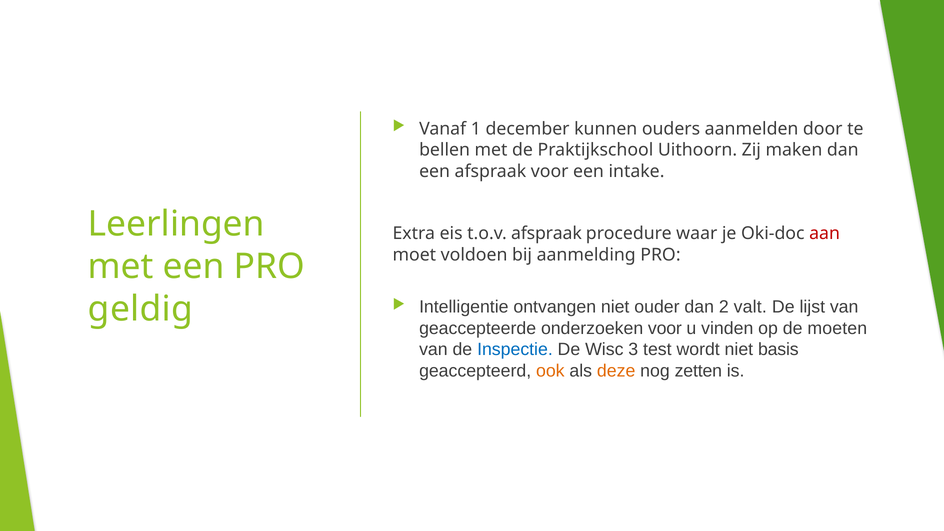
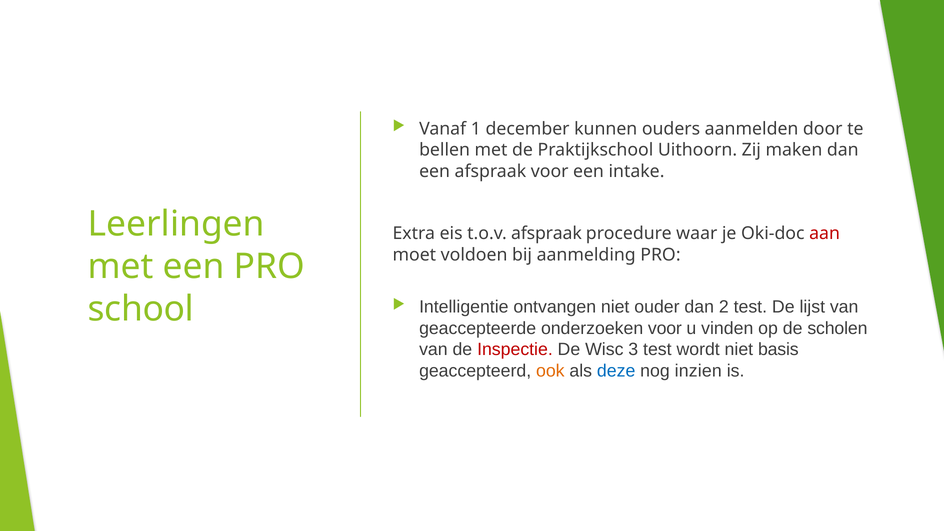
geldig: geldig -> school
2 valt: valt -> test
moeten: moeten -> scholen
Inspectie colour: blue -> red
deze colour: orange -> blue
zetten: zetten -> inzien
